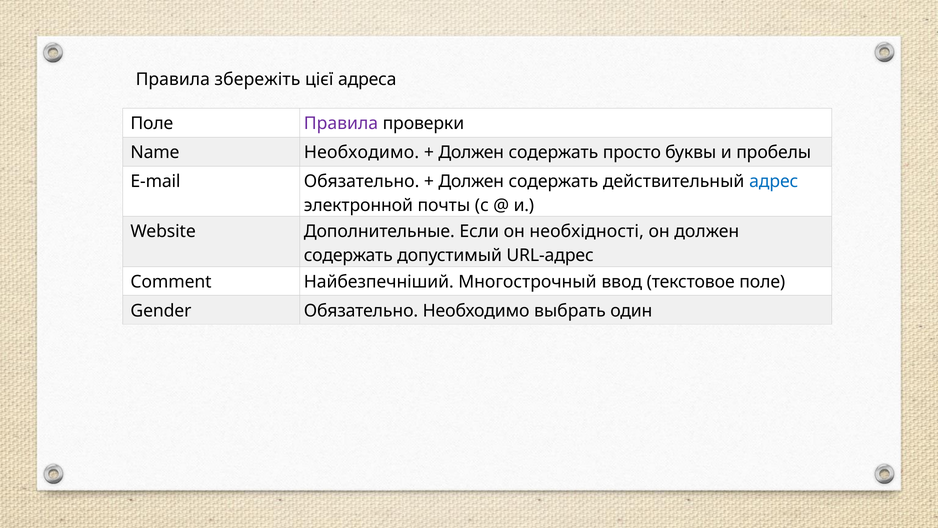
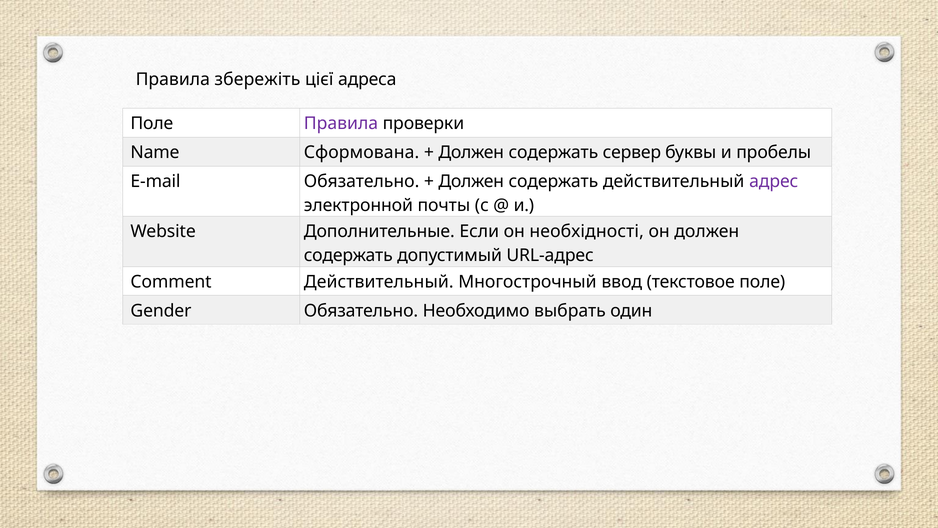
Name Необходимо: Необходимо -> Сформована
просто: просто -> сервер
адрес colour: blue -> purple
Comment Найбезпечніший: Найбезпечніший -> Действительный
